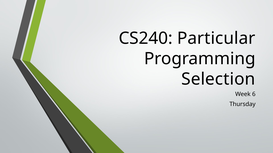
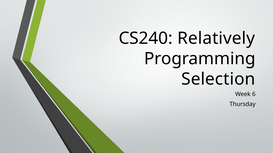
Particular: Particular -> Relatively
